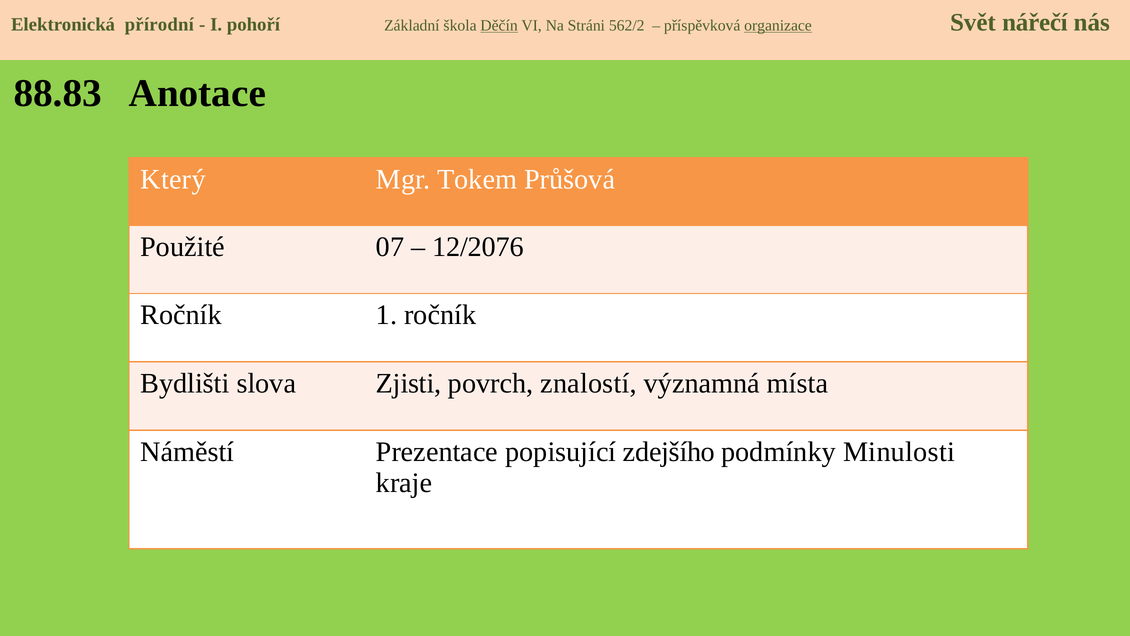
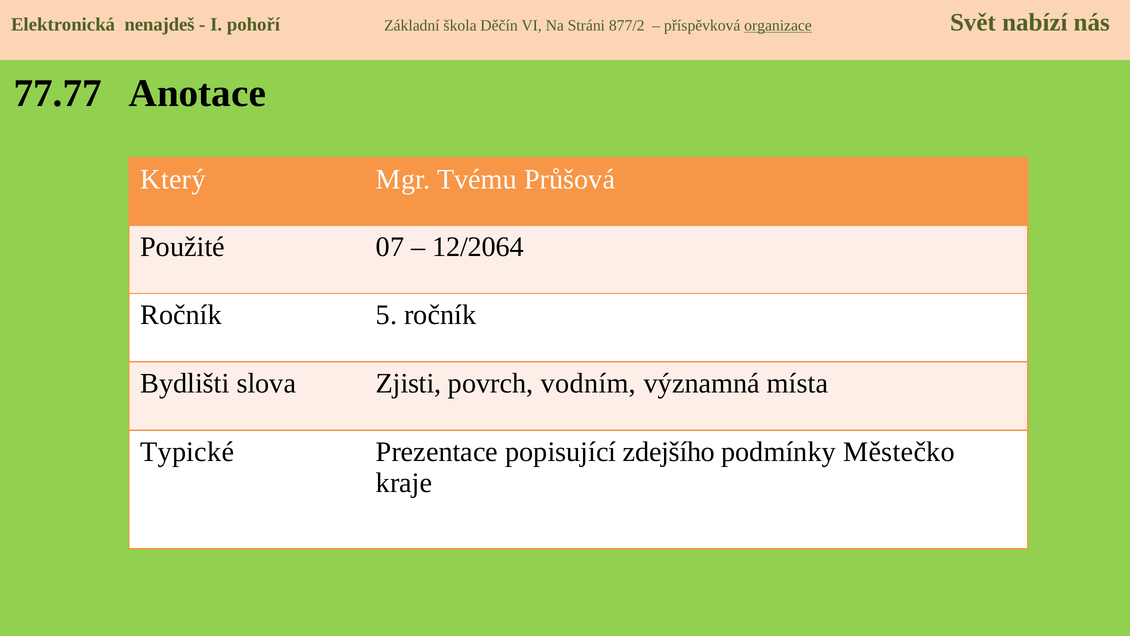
přírodní: přírodní -> nenajdeš
Děčín underline: present -> none
562/2: 562/2 -> 877/2
nářečí: nářečí -> nabízí
88.83: 88.83 -> 77.77
Tokem: Tokem -> Tvému
12/2076: 12/2076 -> 12/2064
1: 1 -> 5
znalostí: znalostí -> vodním
Náměstí: Náměstí -> Typické
Minulosti: Minulosti -> Městečko
